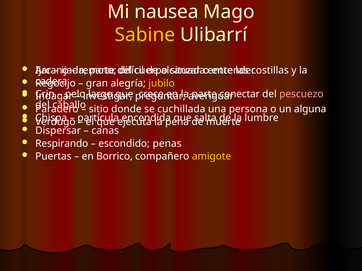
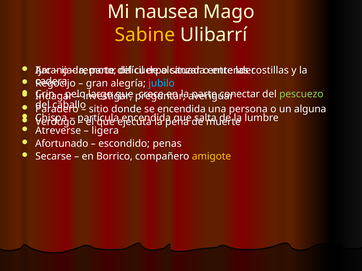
jubilo colour: yellow -> light blue
pescuezo colour: pink -> light green
se cuchillada: cuchillada -> encendida
Dispersar: Dispersar -> Atreverse
canas: canas -> ligera
Respirando: Respirando -> Afortunado
Puertas: Puertas -> Secarse
